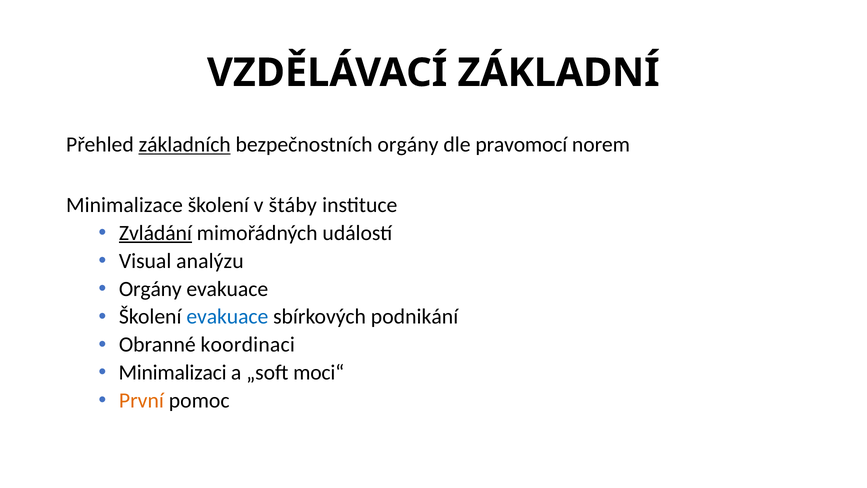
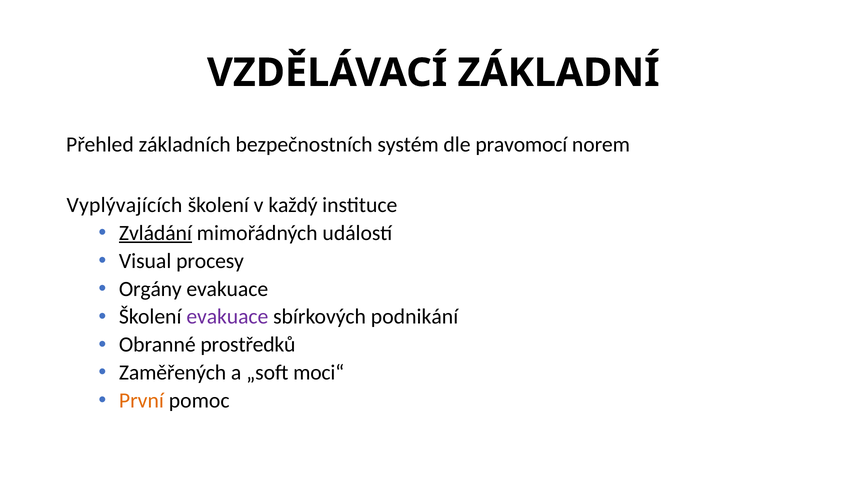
základních underline: present -> none
bezpečnostních orgány: orgány -> systém
Minimalizace: Minimalizace -> Vyplývajících
štáby: štáby -> každý
analýzu: analýzu -> procesy
evakuace at (227, 317) colour: blue -> purple
koordinaci: koordinaci -> prostředků
Minimalizaci: Minimalizaci -> Zaměřených
